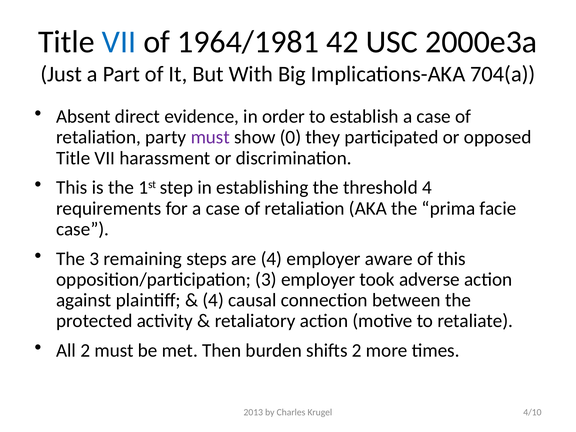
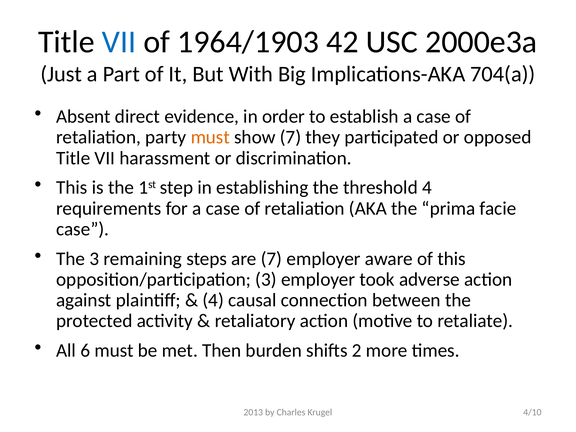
1964/1981: 1964/1981 -> 1964/1903
must at (210, 137) colour: purple -> orange
show 0: 0 -> 7
are 4: 4 -> 7
All 2: 2 -> 6
